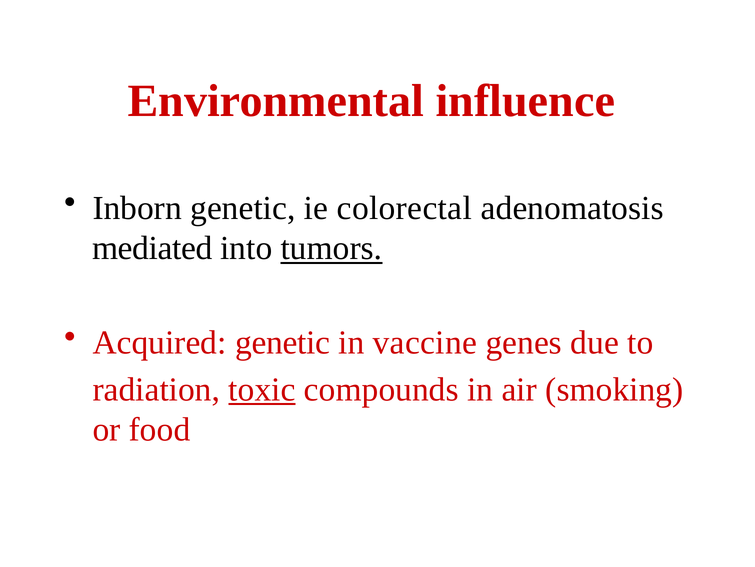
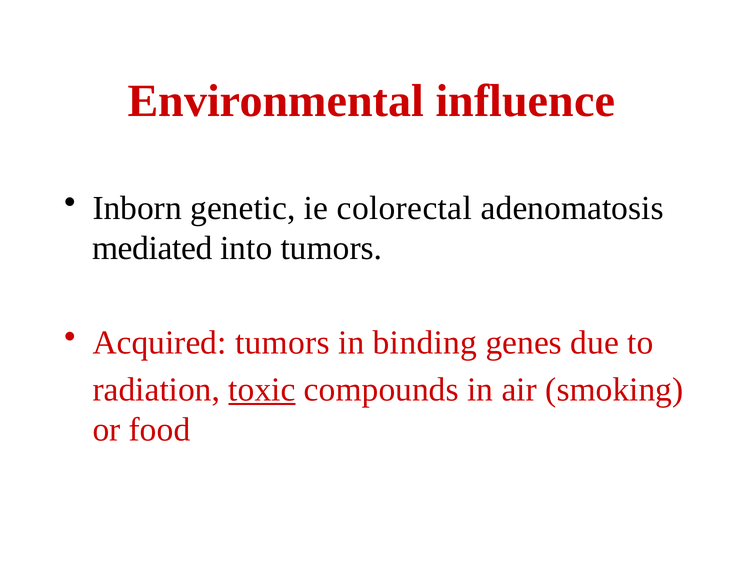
tumors at (331, 248) underline: present -> none
Acquired genetic: genetic -> tumors
vaccine: vaccine -> binding
